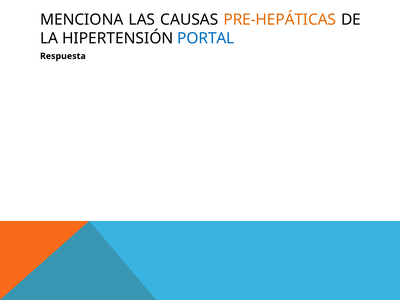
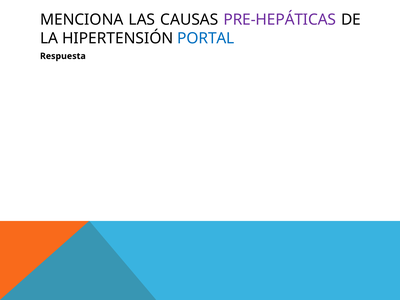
PRE-HEPÁTICAS colour: orange -> purple
